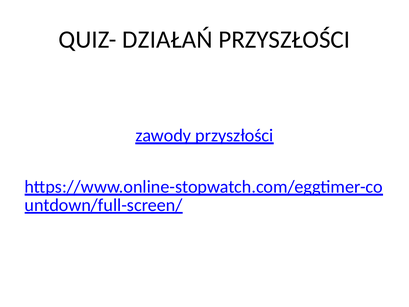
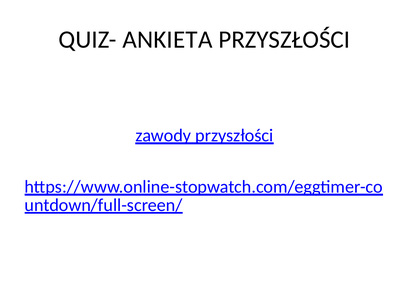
DZIAŁAŃ: DZIAŁAŃ -> ANKIETA
